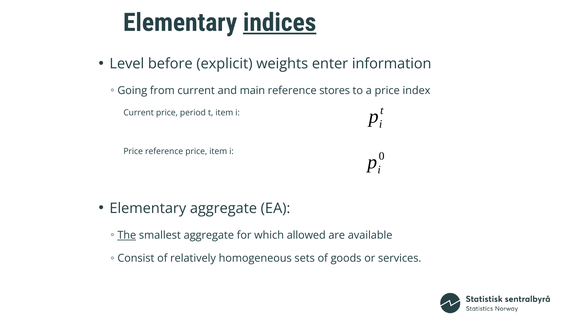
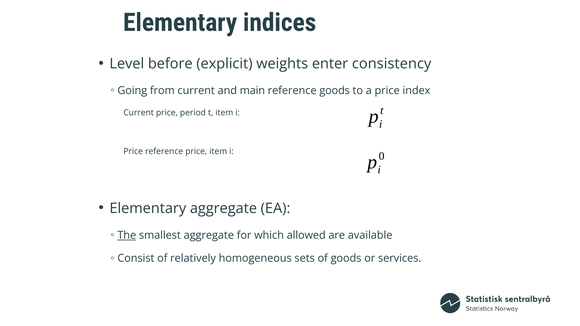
indices underline: present -> none
information: information -> consistency
reference stores: stores -> goods
